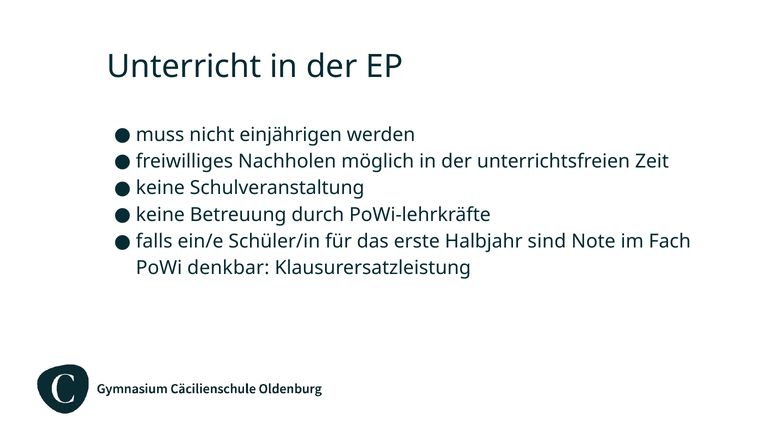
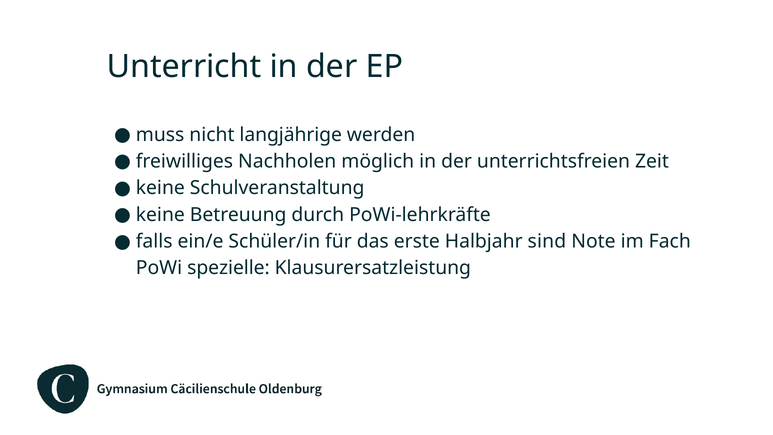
einjährigen: einjährigen -> langjährige
denkbar: denkbar -> spezielle
